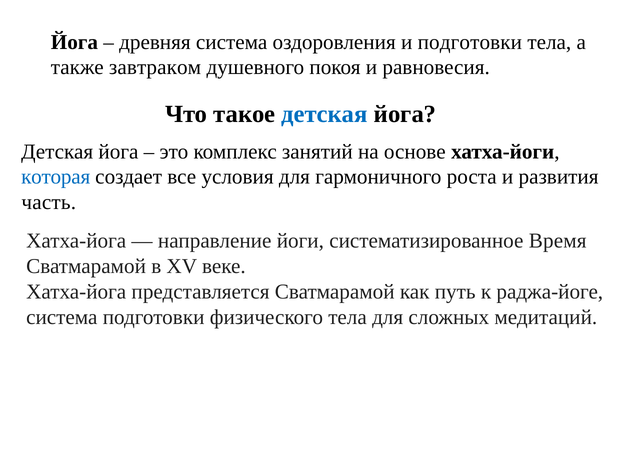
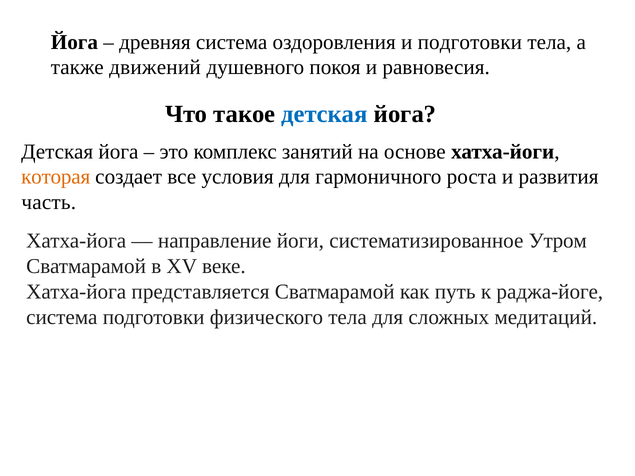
завтраком: завтраком -> движений
которая colour: blue -> orange
Время: Время -> Утром
